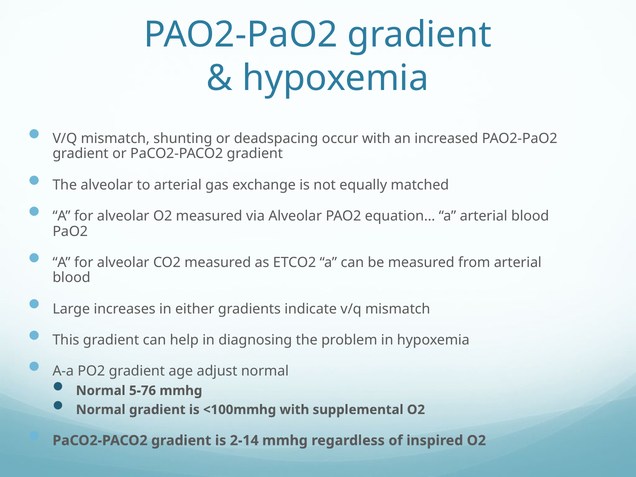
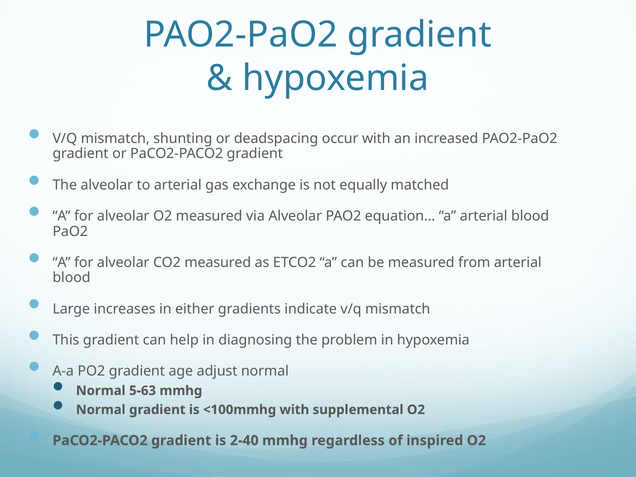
5-76: 5-76 -> 5-63
2-14: 2-14 -> 2-40
